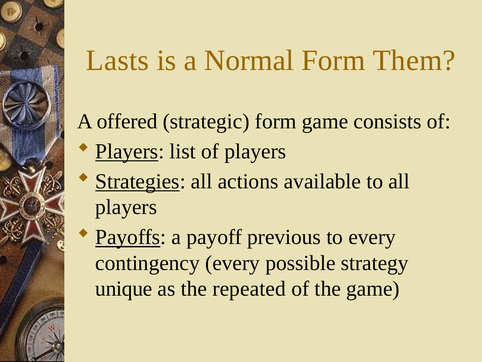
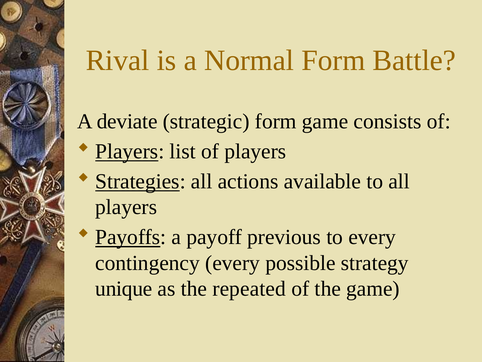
Lasts: Lasts -> Rival
Them: Them -> Battle
offered: offered -> deviate
